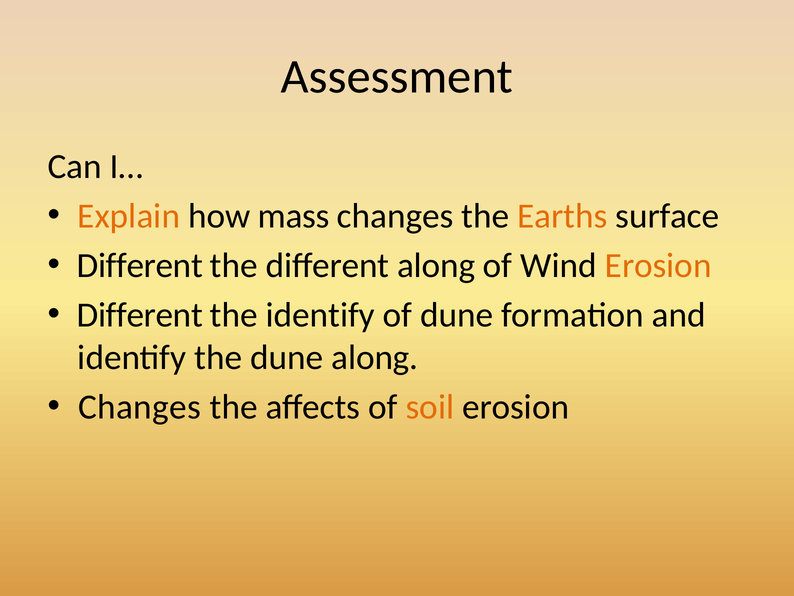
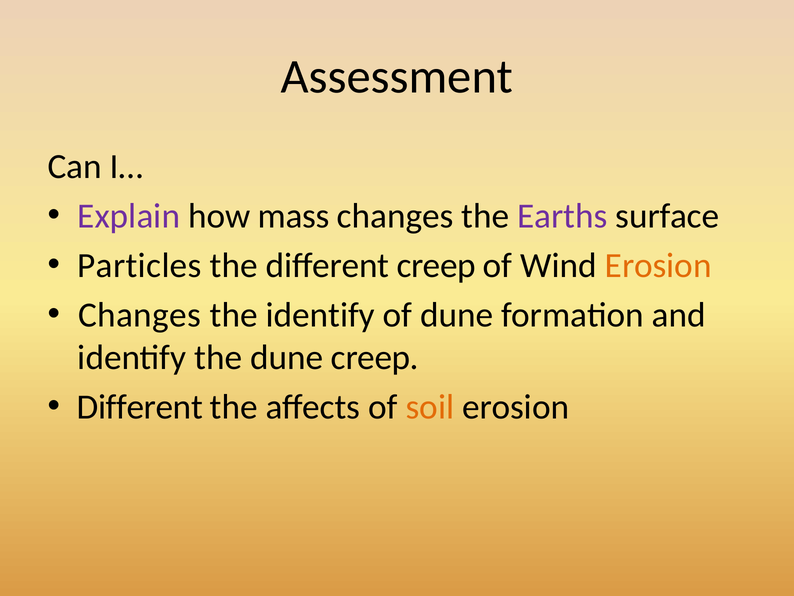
Explain colour: orange -> purple
Earths colour: orange -> purple
Different at (140, 265): Different -> Particles
different along: along -> creep
Different at (140, 315): Different -> Changes
dune along: along -> creep
Changes at (140, 407): Changes -> Different
